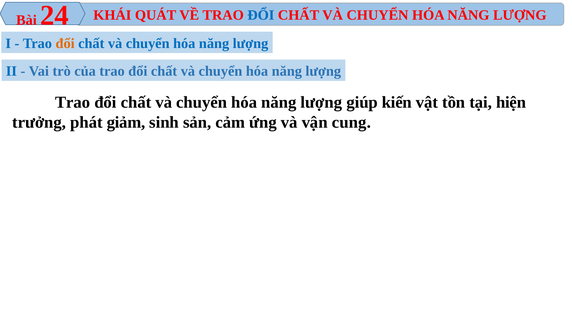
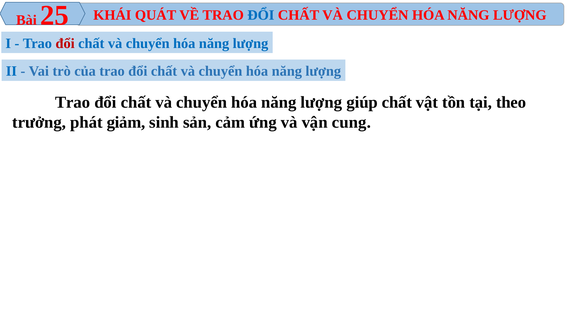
24: 24 -> 25
đổi at (65, 43) colour: orange -> red
giúp kiến: kiến -> chất
hiện: hiện -> theo
